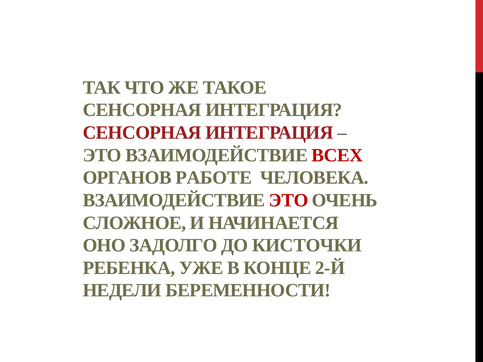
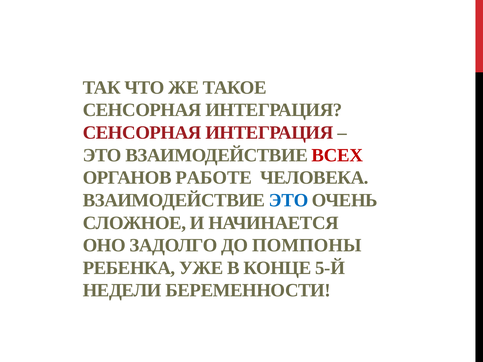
ЭТО at (289, 200) colour: red -> blue
КИСТОЧКИ: КИСТОЧКИ -> ПОМПОНЫ
2-Й: 2-Й -> 5-Й
